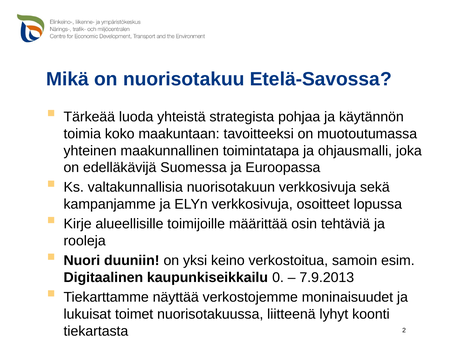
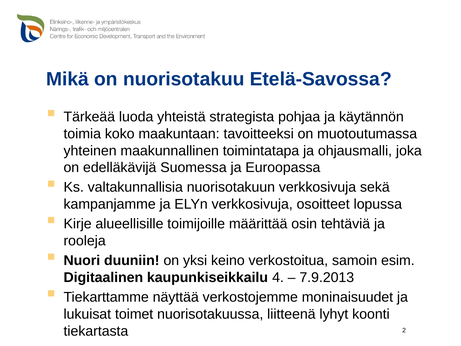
0: 0 -> 4
